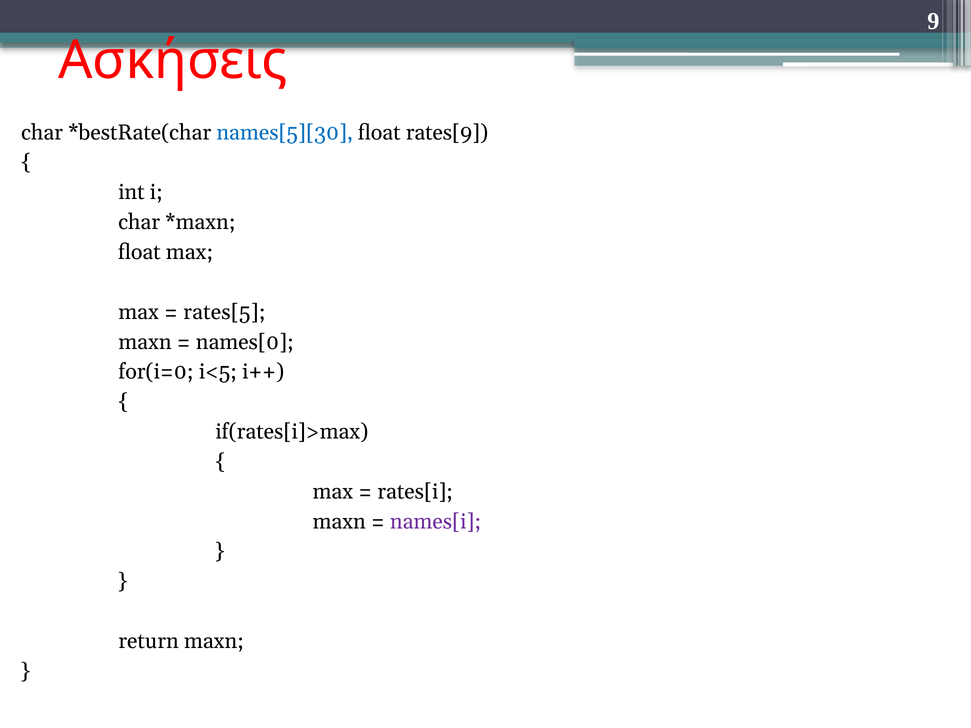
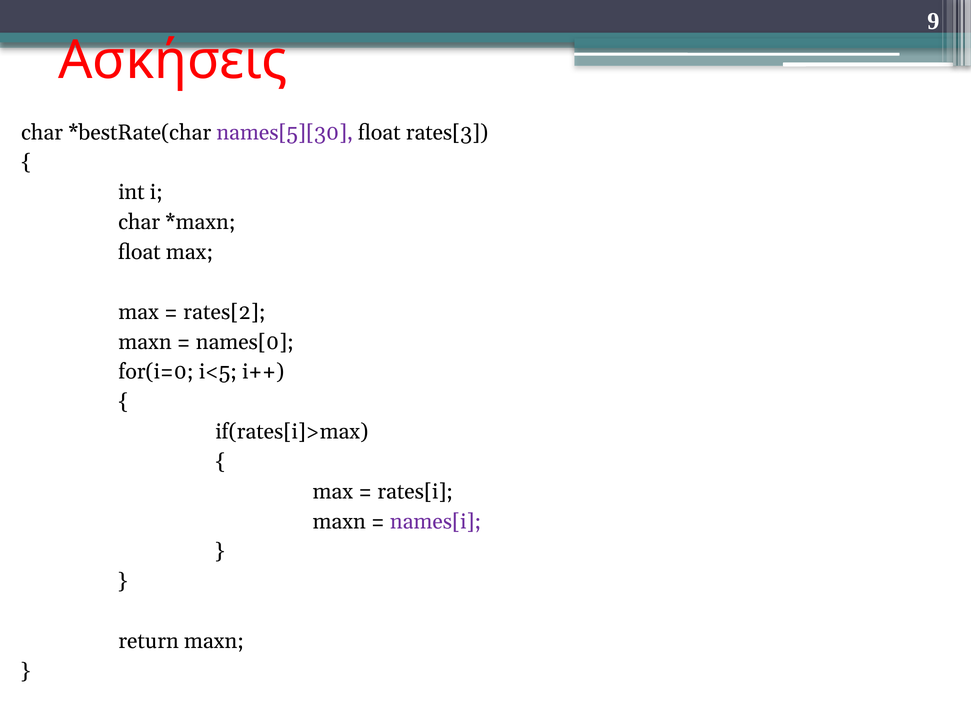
names[5][30 colour: blue -> purple
rates[9: rates[9 -> rates[3
rates[5: rates[5 -> rates[2
